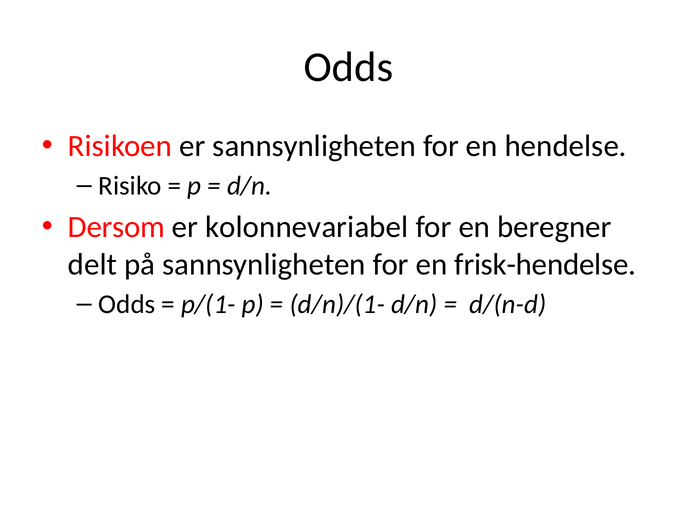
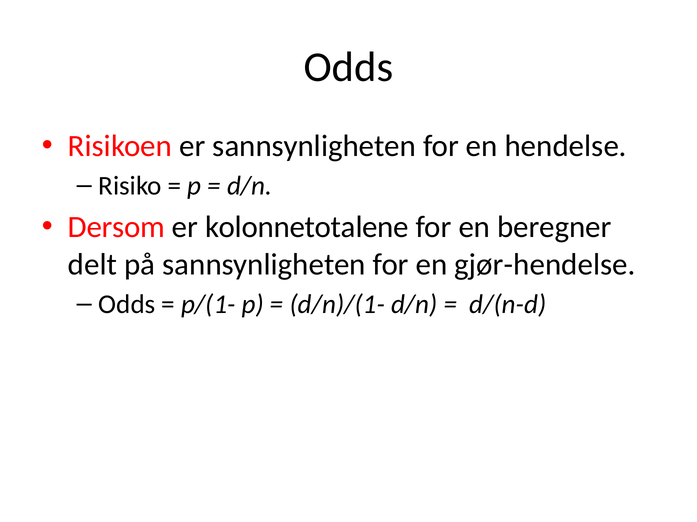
kolonnevariabel: kolonnevariabel -> kolonnetotalene
frisk-hendelse: frisk-hendelse -> gjør-hendelse
